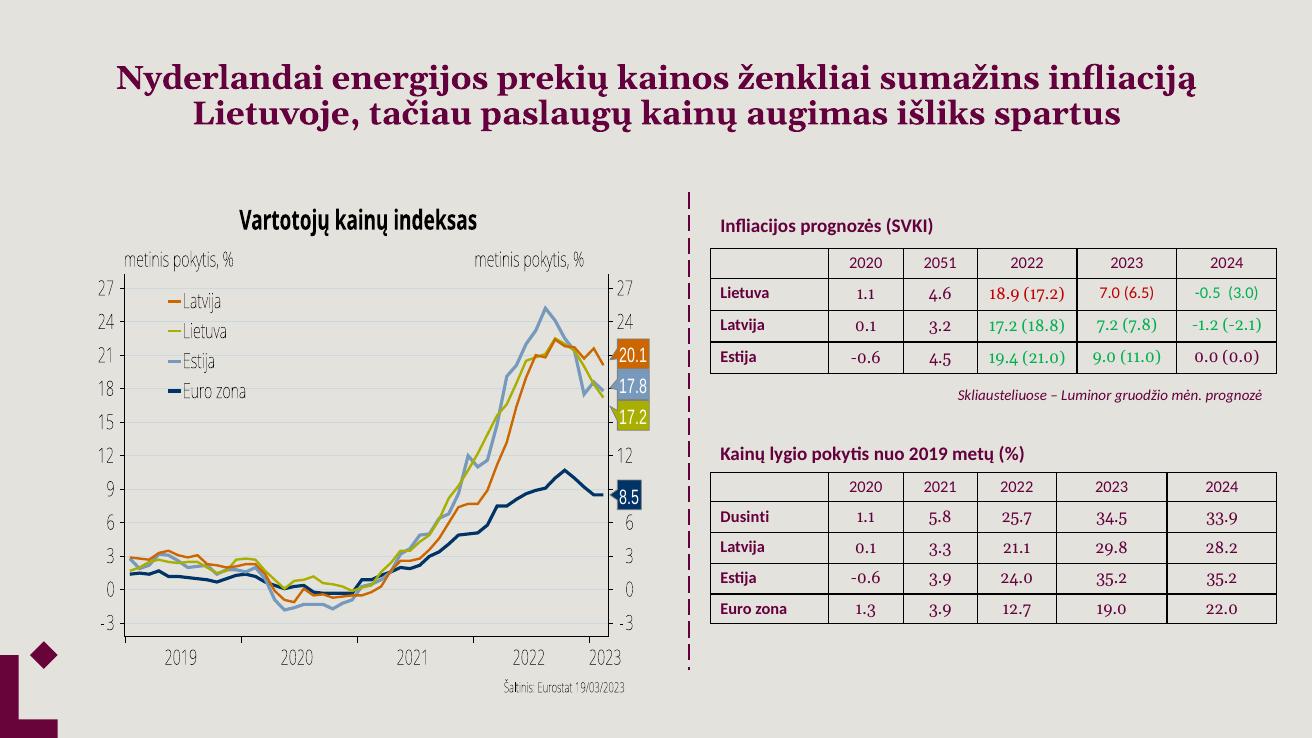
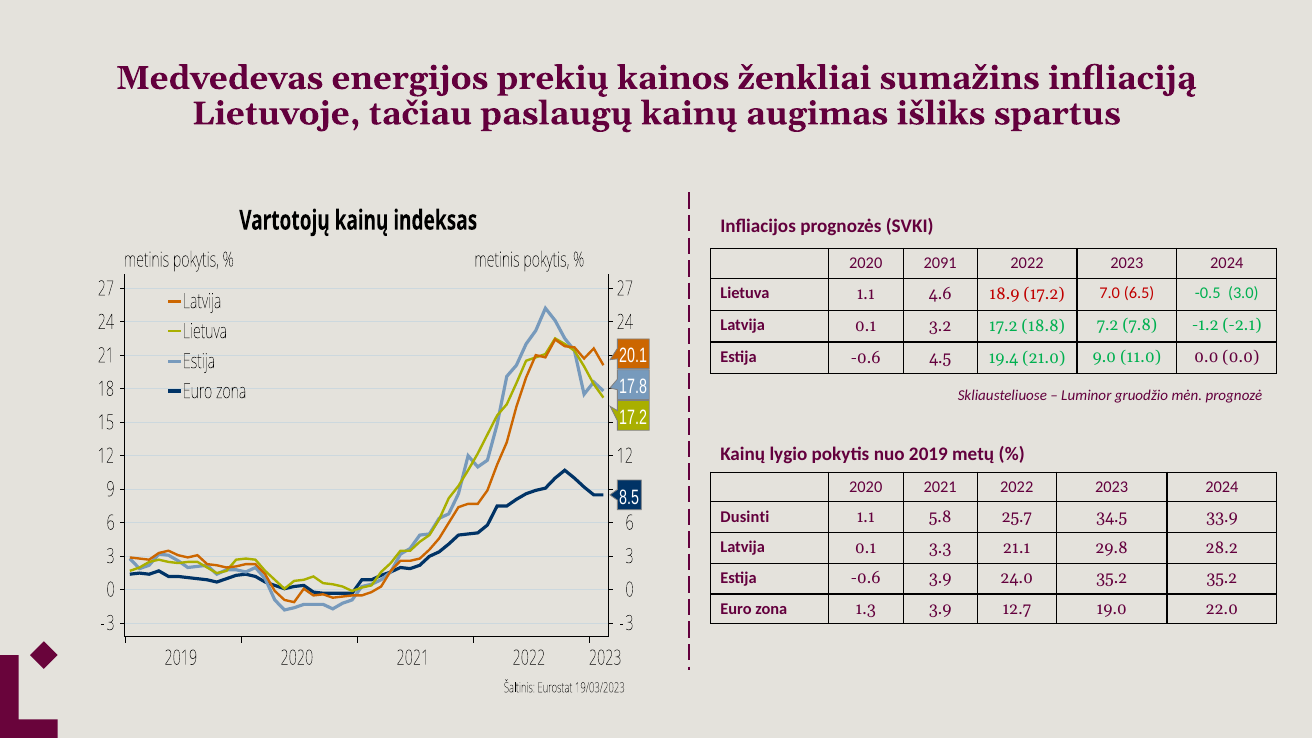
Nyderlandai: Nyderlandai -> Medvedevas
2051: 2051 -> 2091
